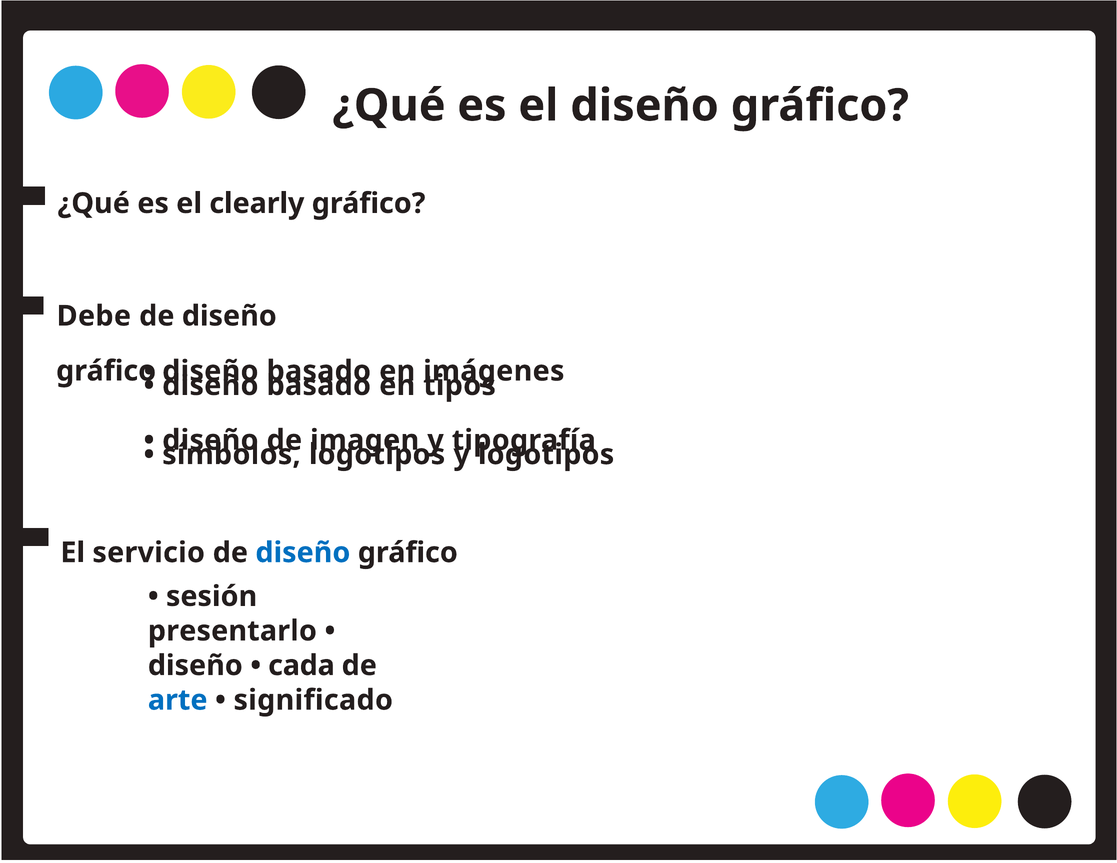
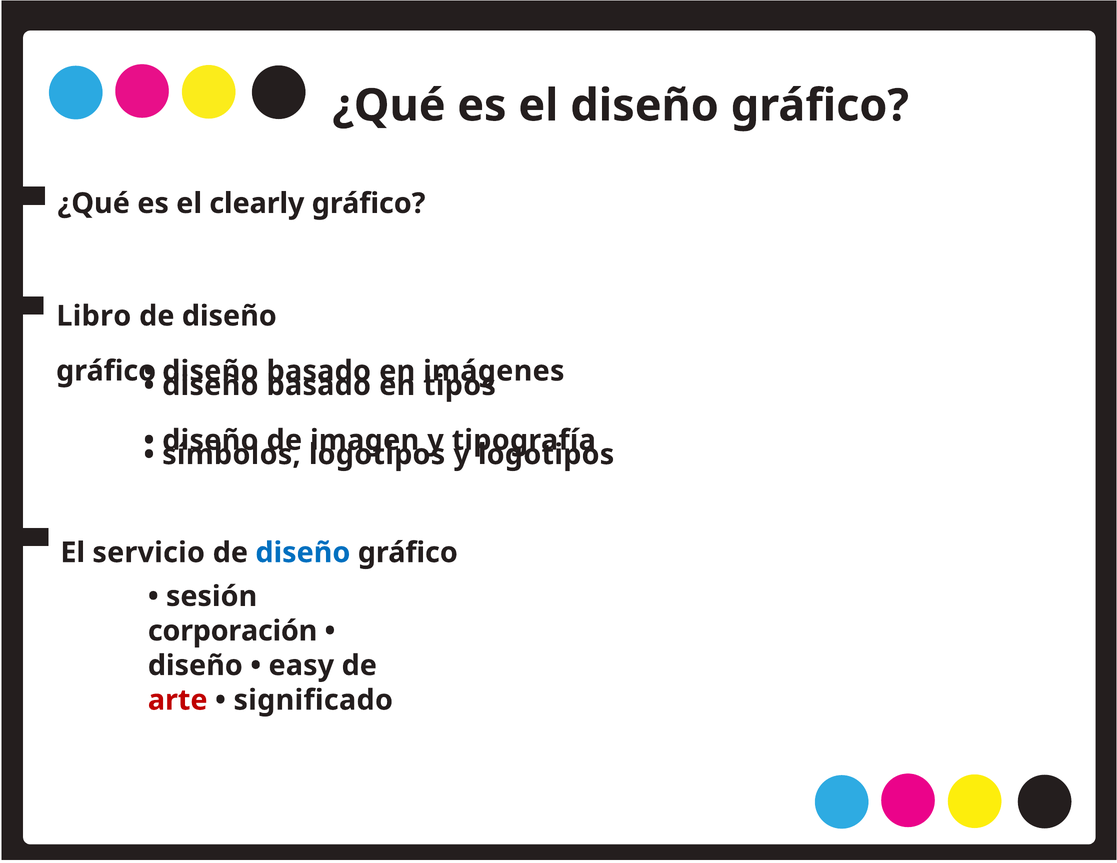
Debe: Debe -> Libro
presentarlo: presentarlo -> corporación
cada: cada -> easy
arte colour: blue -> red
